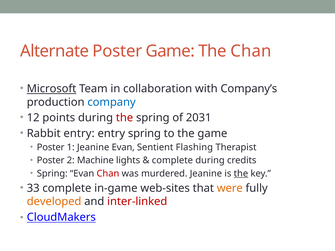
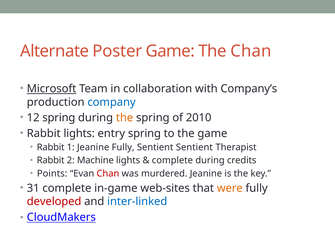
12 points: points -> spring
the at (125, 118) colour: red -> orange
2031: 2031 -> 2010
Rabbit entry: entry -> lights
Poster at (51, 148): Poster -> Rabbit
Jeanine Evan: Evan -> Fully
Sentient Flashing: Flashing -> Sentient
Poster at (51, 161): Poster -> Rabbit
Spring at (52, 174): Spring -> Points
the at (241, 174) underline: present -> none
33: 33 -> 31
developed colour: orange -> red
inter-linked colour: red -> blue
